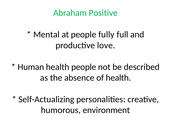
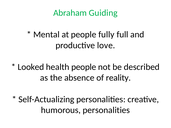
Positive: Positive -> Guiding
Human: Human -> Looked
of health: health -> reality
humorous environment: environment -> personalities
